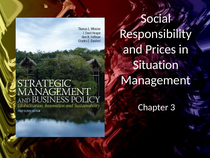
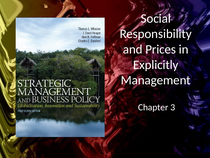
Situation: Situation -> Explicitly
